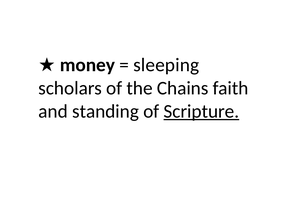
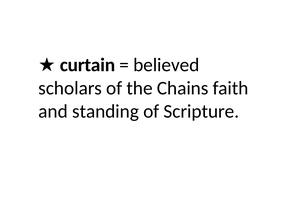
money: money -> curtain
sleeping: sleeping -> believed
Scripture underline: present -> none
